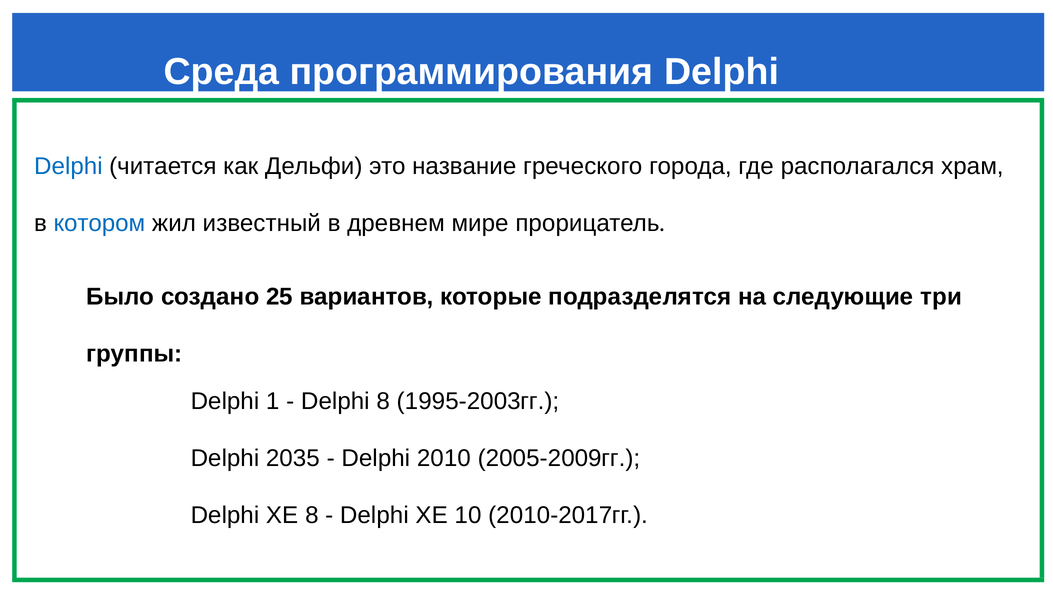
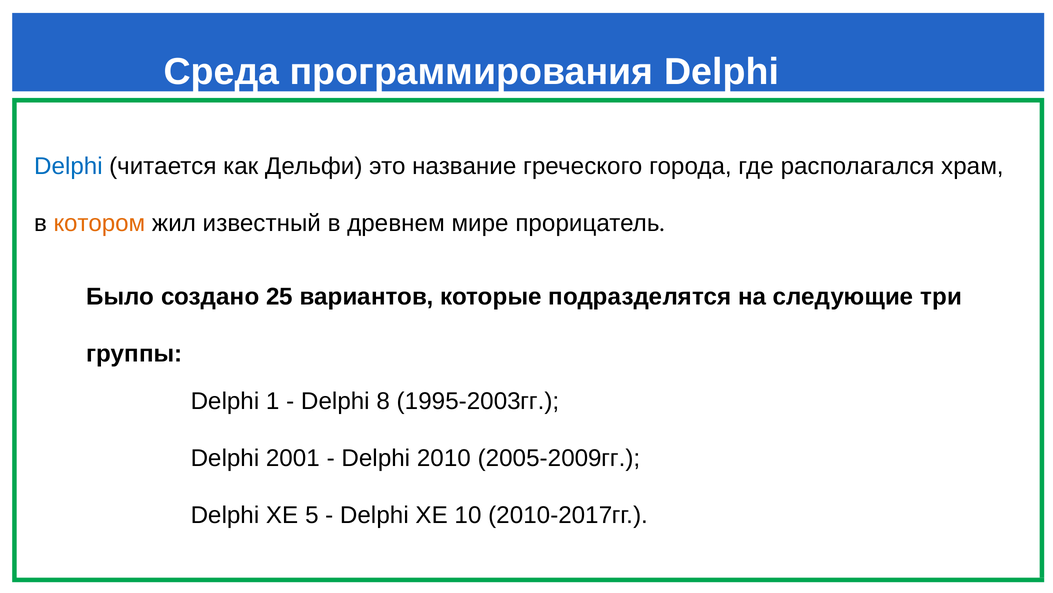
котором colour: blue -> orange
2035: 2035 -> 2001
XE 8: 8 -> 5
